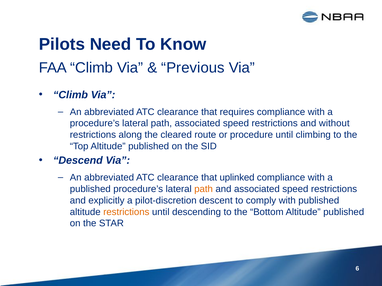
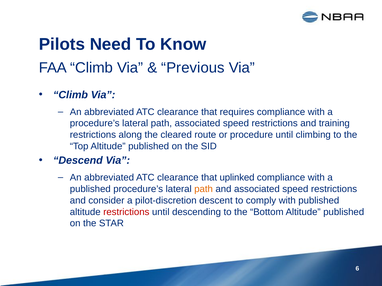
without: without -> training
explicitly: explicitly -> consider
restrictions at (126, 212) colour: orange -> red
